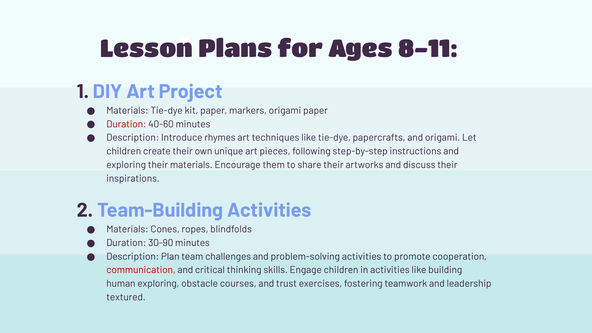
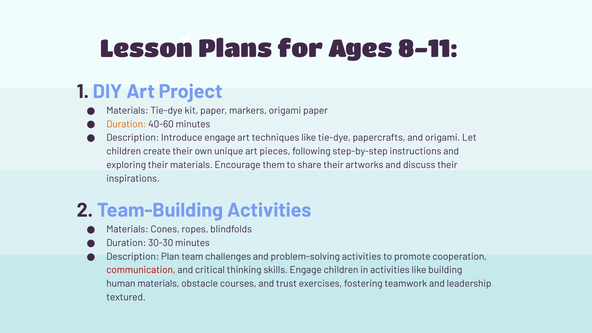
Duration at (126, 124) colour: red -> orange
Introduce rhymes: rhymes -> engage
30-90: 30-90 -> 30-30
human exploring: exploring -> materials
